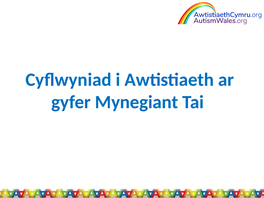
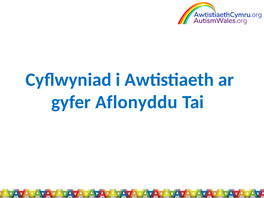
Mynegiant: Mynegiant -> Aflonyddu
